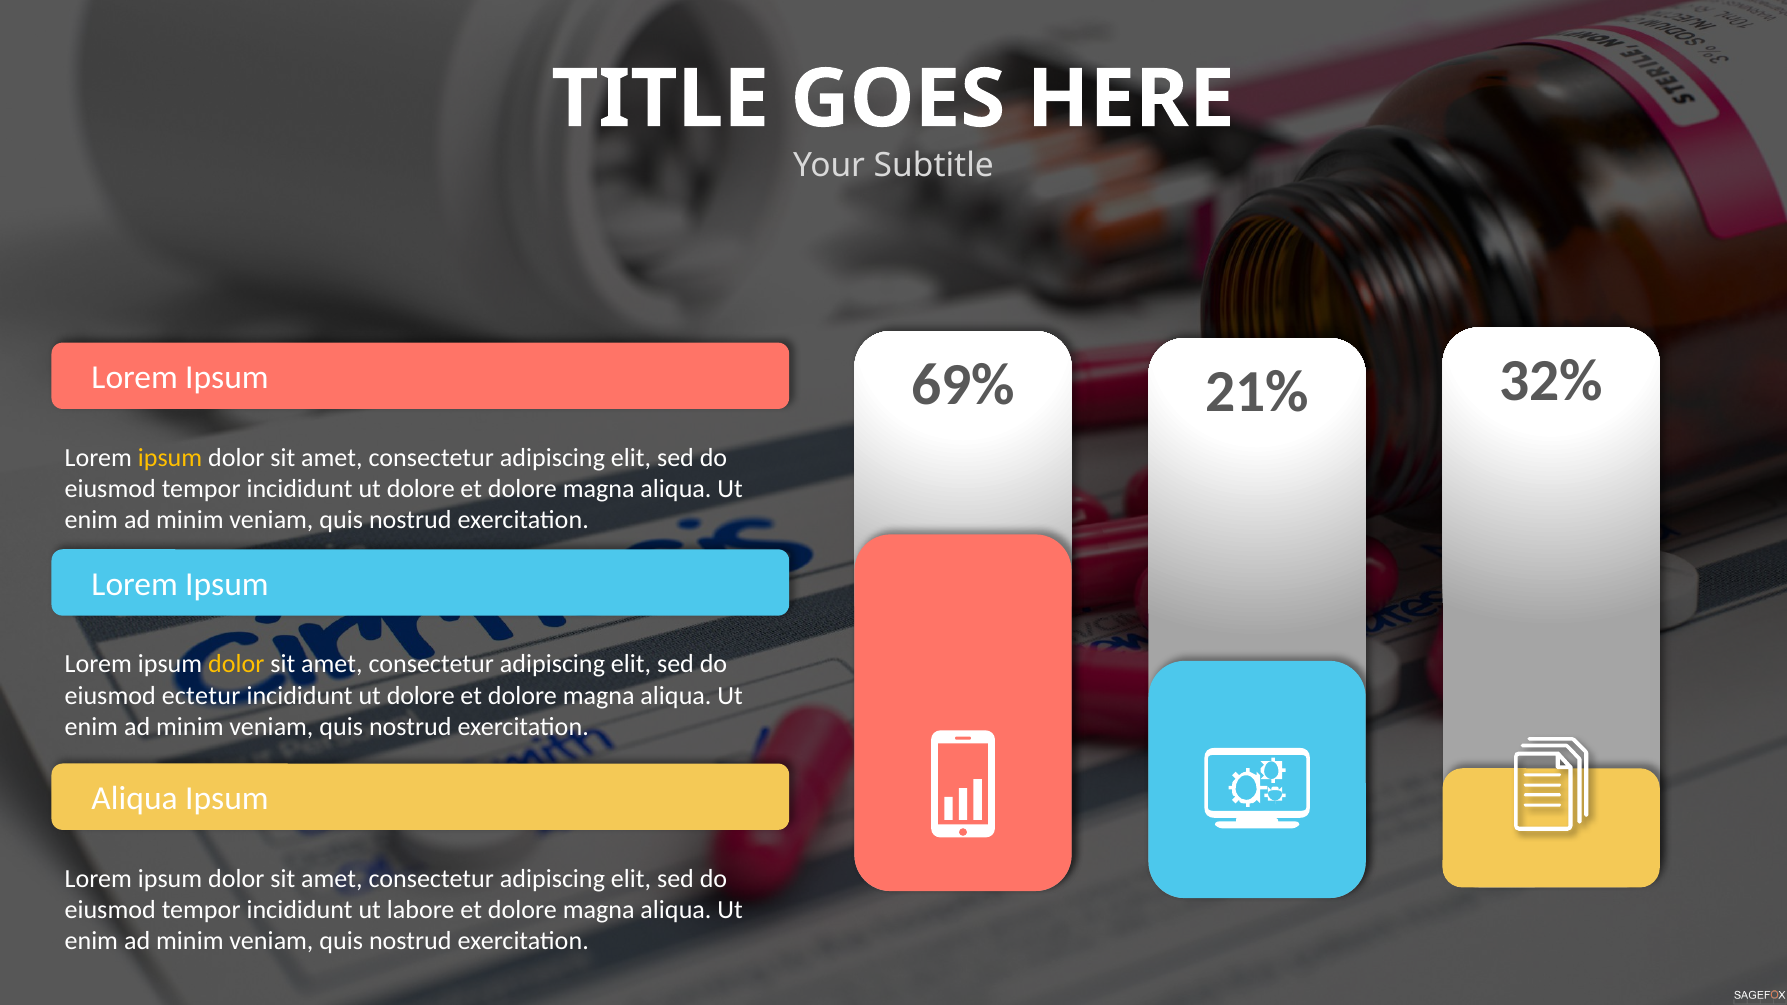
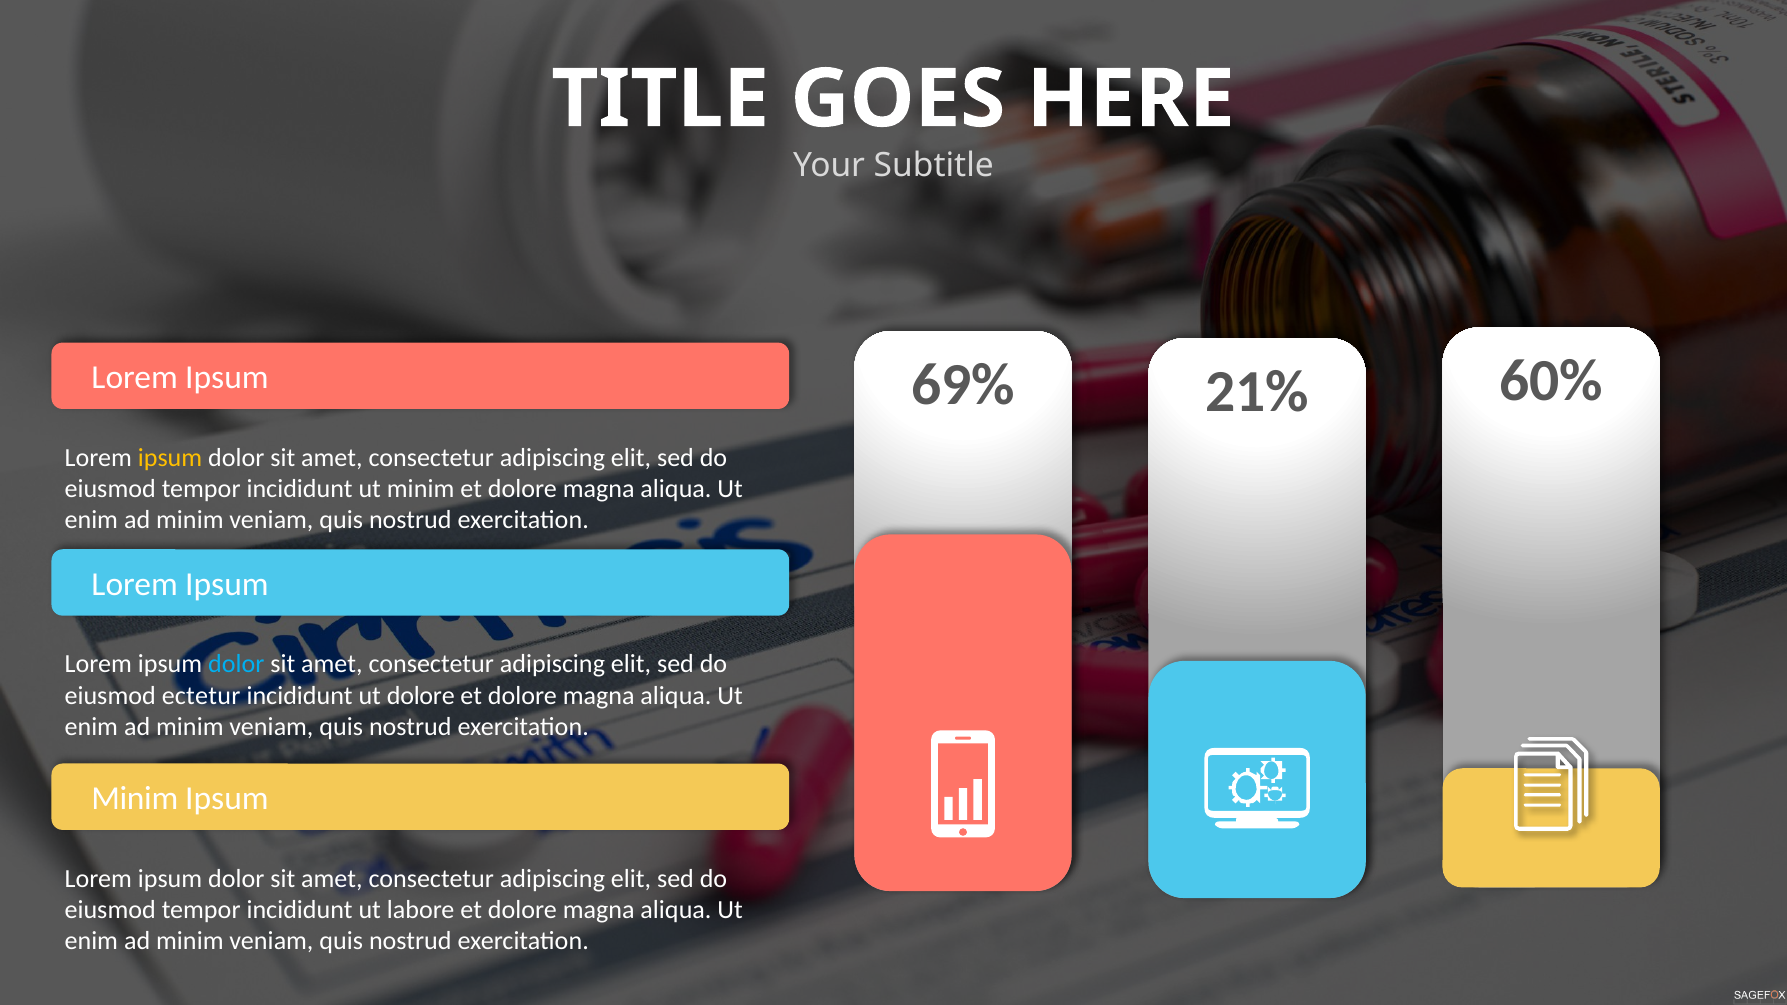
32%: 32% -> 60%
tempor incididunt ut dolore: dolore -> minim
dolor at (236, 664) colour: yellow -> light blue
Aliqua at (135, 799): Aliqua -> Minim
